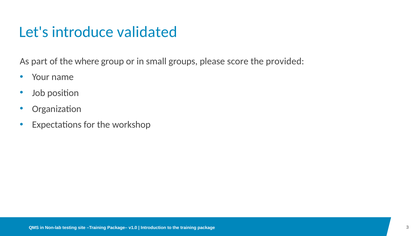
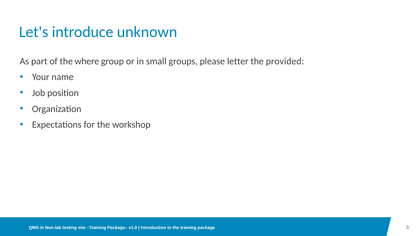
validated: validated -> unknown
score: score -> letter
